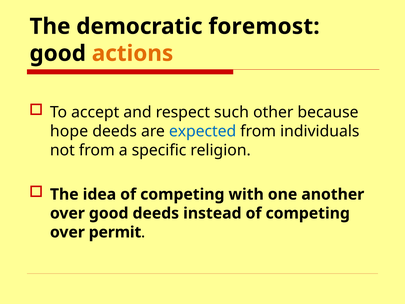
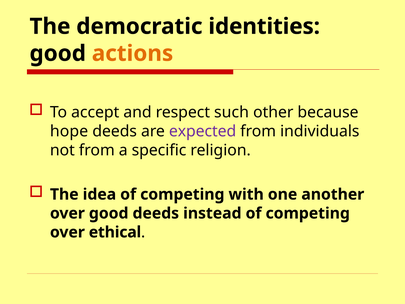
foremost: foremost -> identities
expected colour: blue -> purple
permit: permit -> ethical
